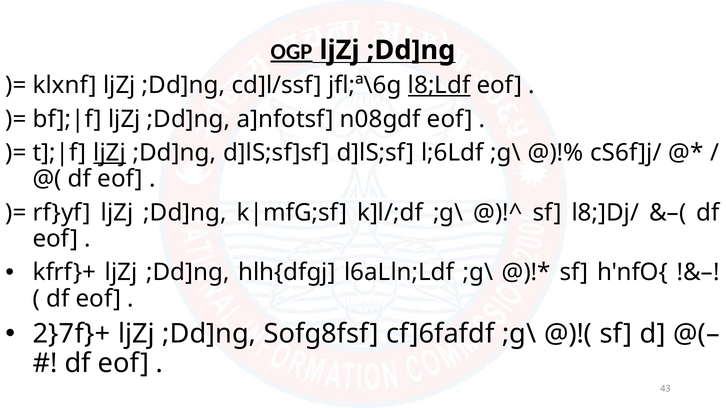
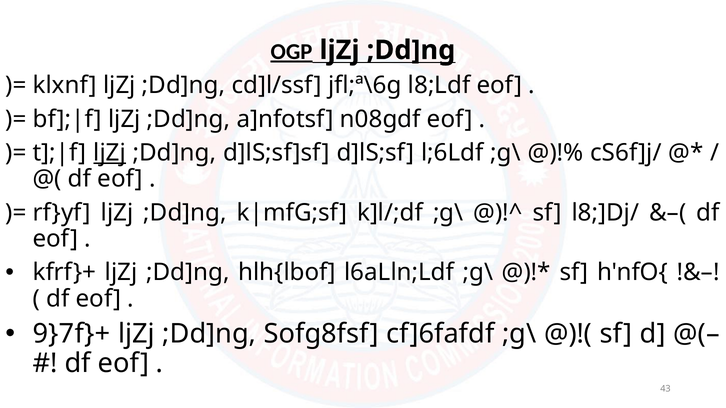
l8;Ldf underline: present -> none
hlh{dfgj: hlh{dfgj -> hlh{lbof
2}7f}+: 2}7f}+ -> 9}7f}+
